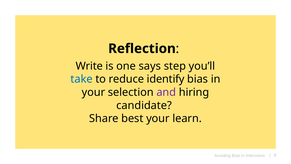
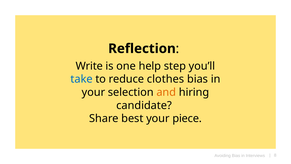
says: says -> help
identify: identify -> clothes
and colour: purple -> orange
learn: learn -> piece
